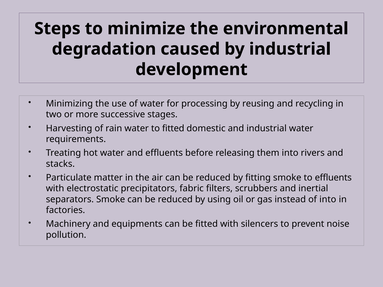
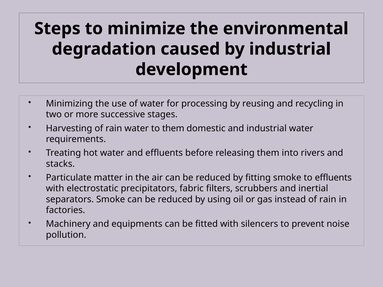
to fitted: fitted -> them
instead of into: into -> rain
